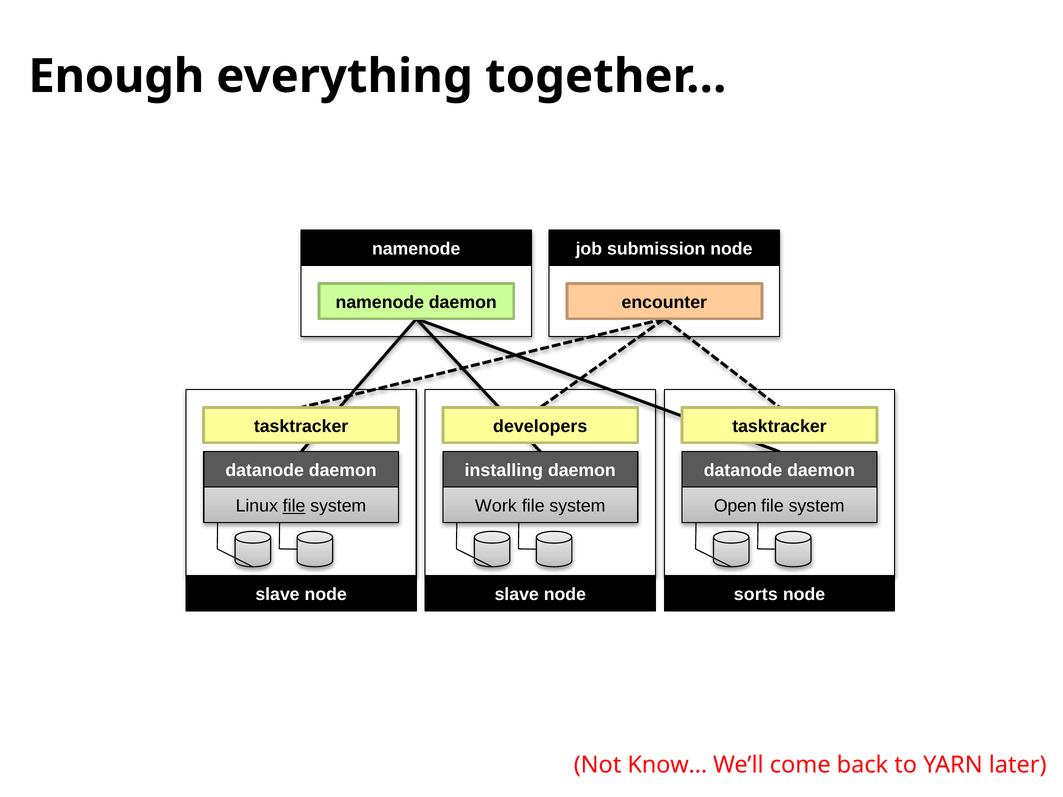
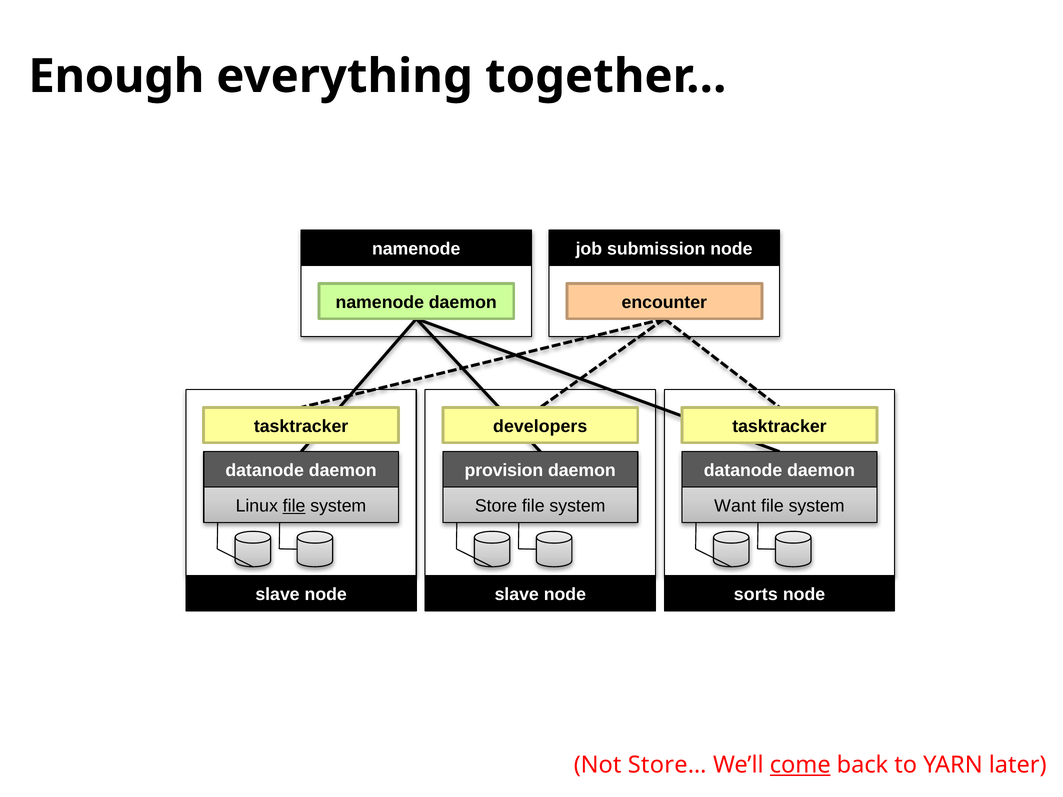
installing: installing -> provision
Work: Work -> Store
Open: Open -> Want
Know…: Know… -> Store…
come underline: none -> present
